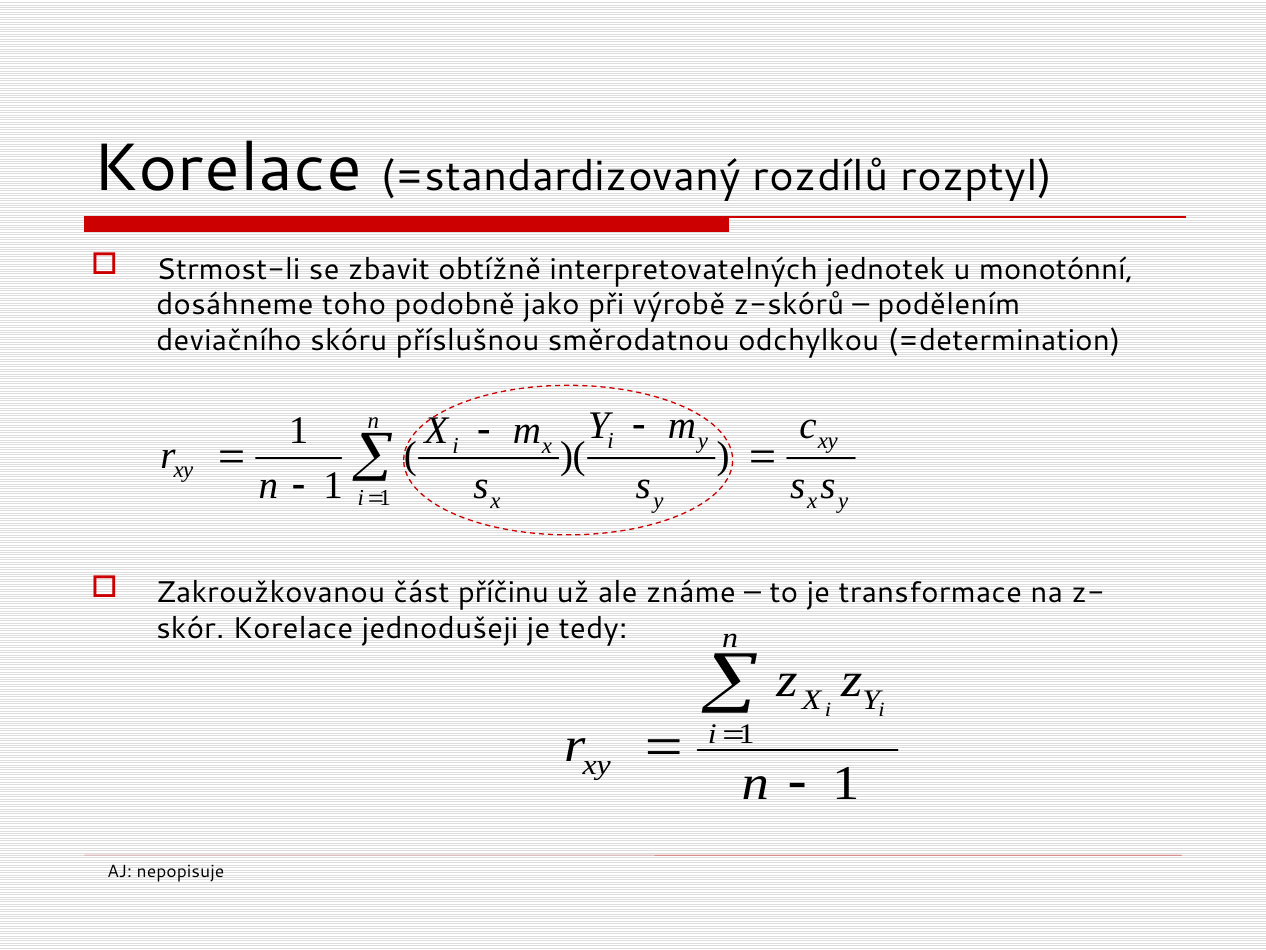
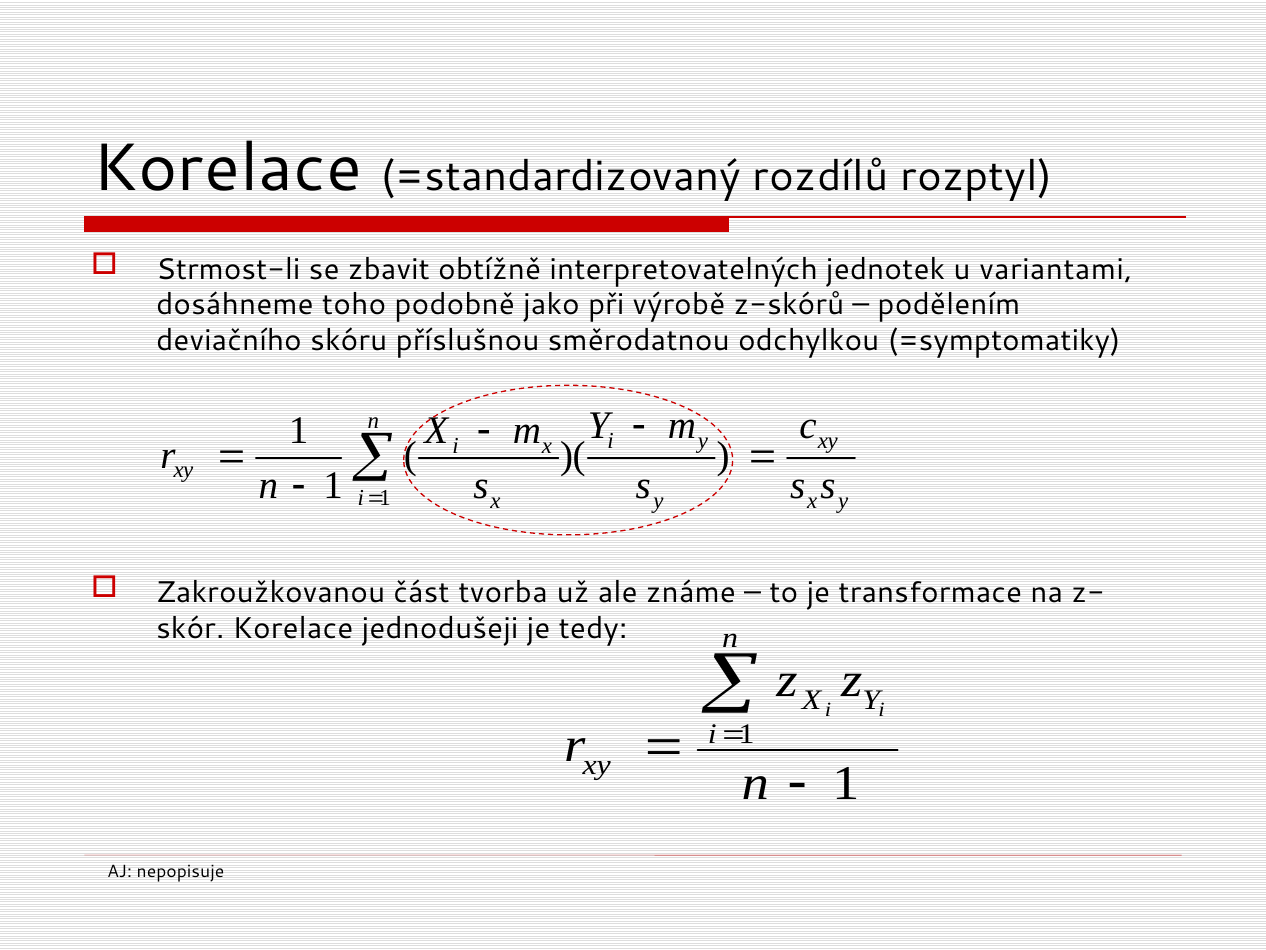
monotónní: monotónní -> variantami
=determination: =determination -> =symptomatiky
příčinu: příčinu -> tvorba
